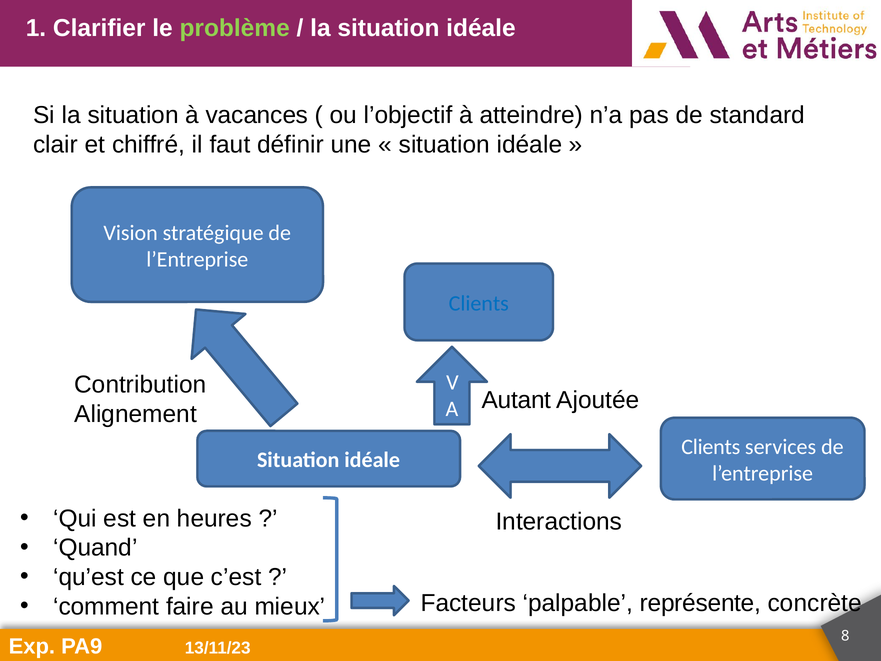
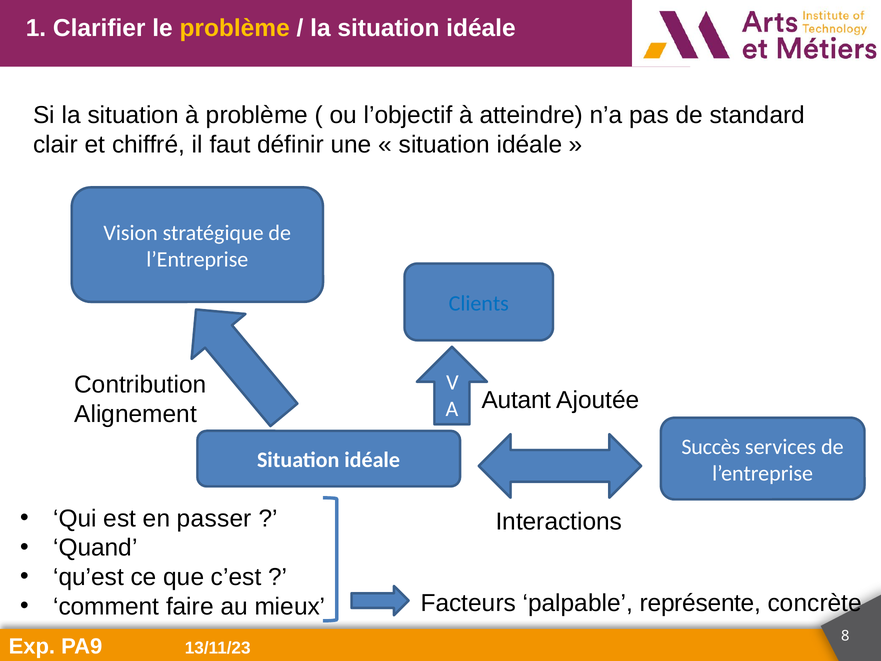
problème at (235, 28) colour: light green -> yellow
à vacances: vacances -> problème
Clients at (711, 447): Clients -> Succès
heures: heures -> passer
